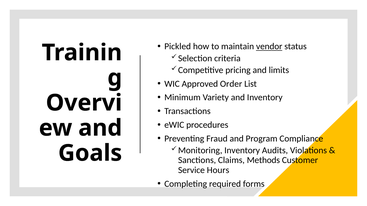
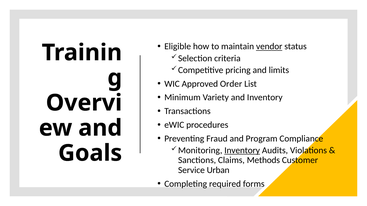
Pickled: Pickled -> Eligible
Inventory at (242, 151) underline: none -> present
Hours: Hours -> Urban
